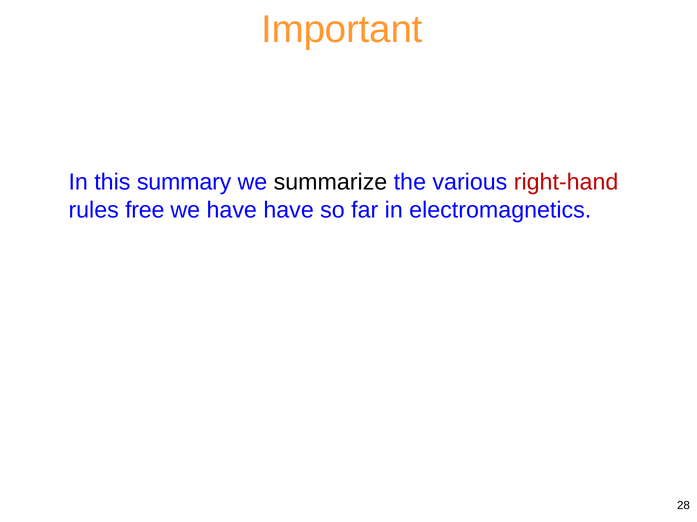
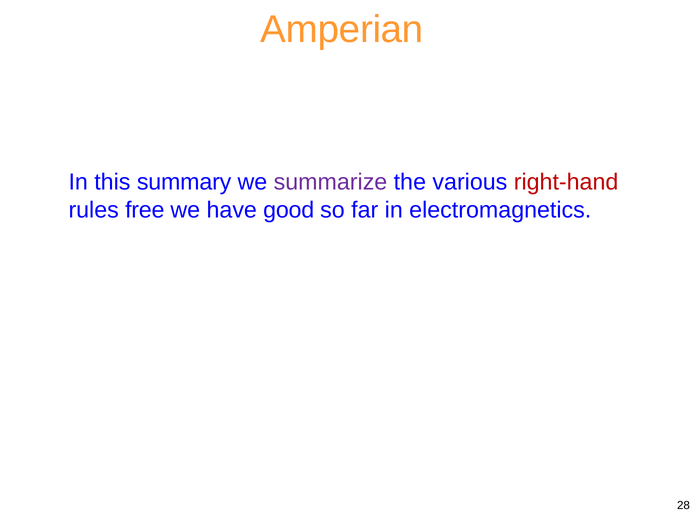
Important: Important -> Amperian
summarize colour: black -> purple
have have: have -> good
